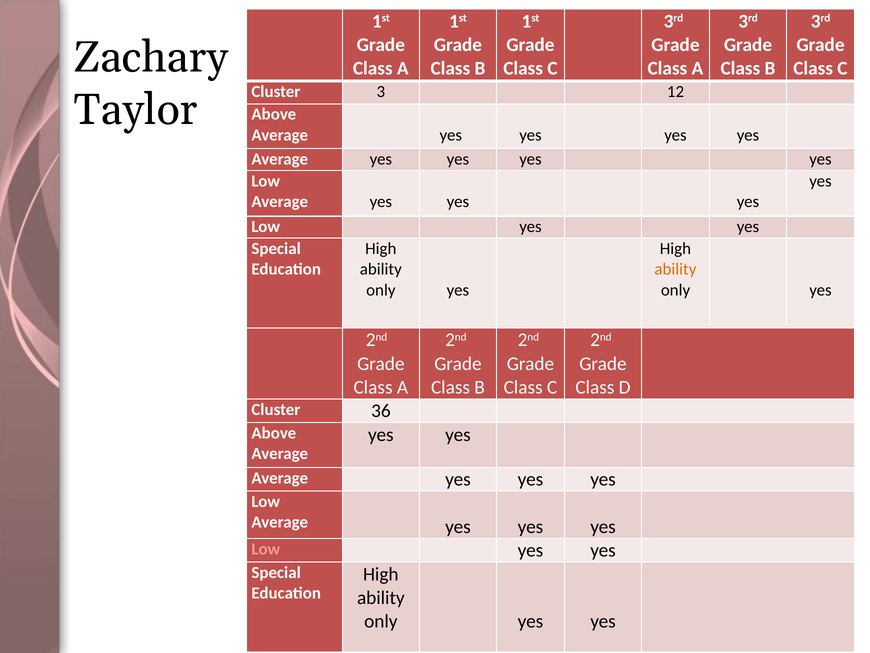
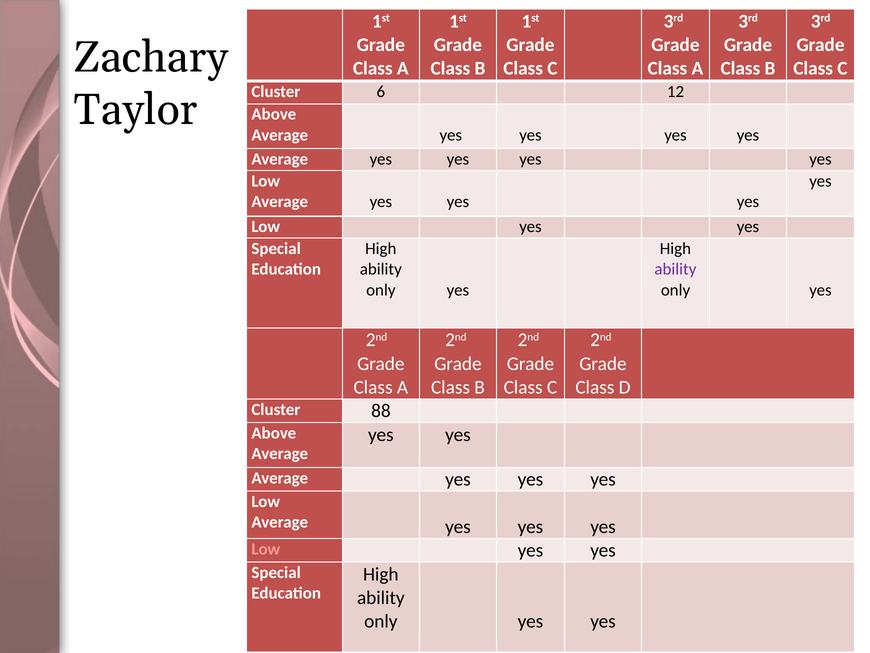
3: 3 -> 6
ability at (675, 269) colour: orange -> purple
36: 36 -> 88
